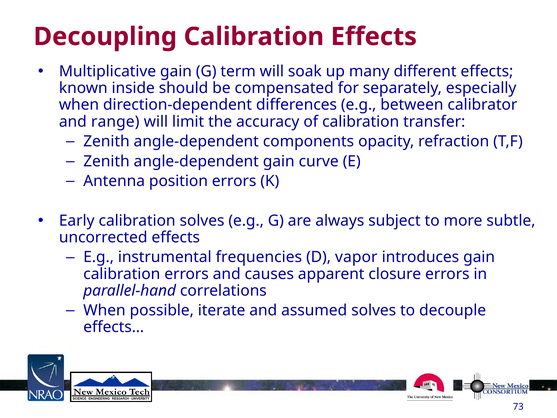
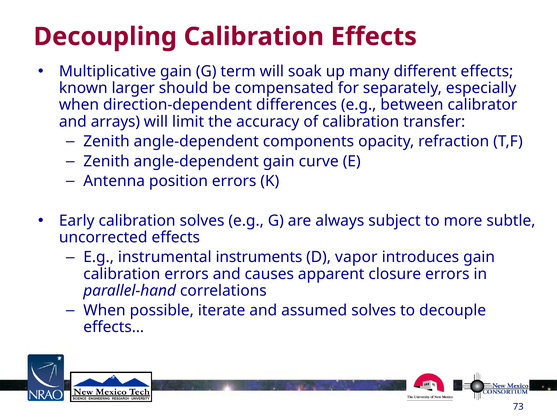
inside: inside -> larger
range: range -> arrays
frequencies: frequencies -> instruments
